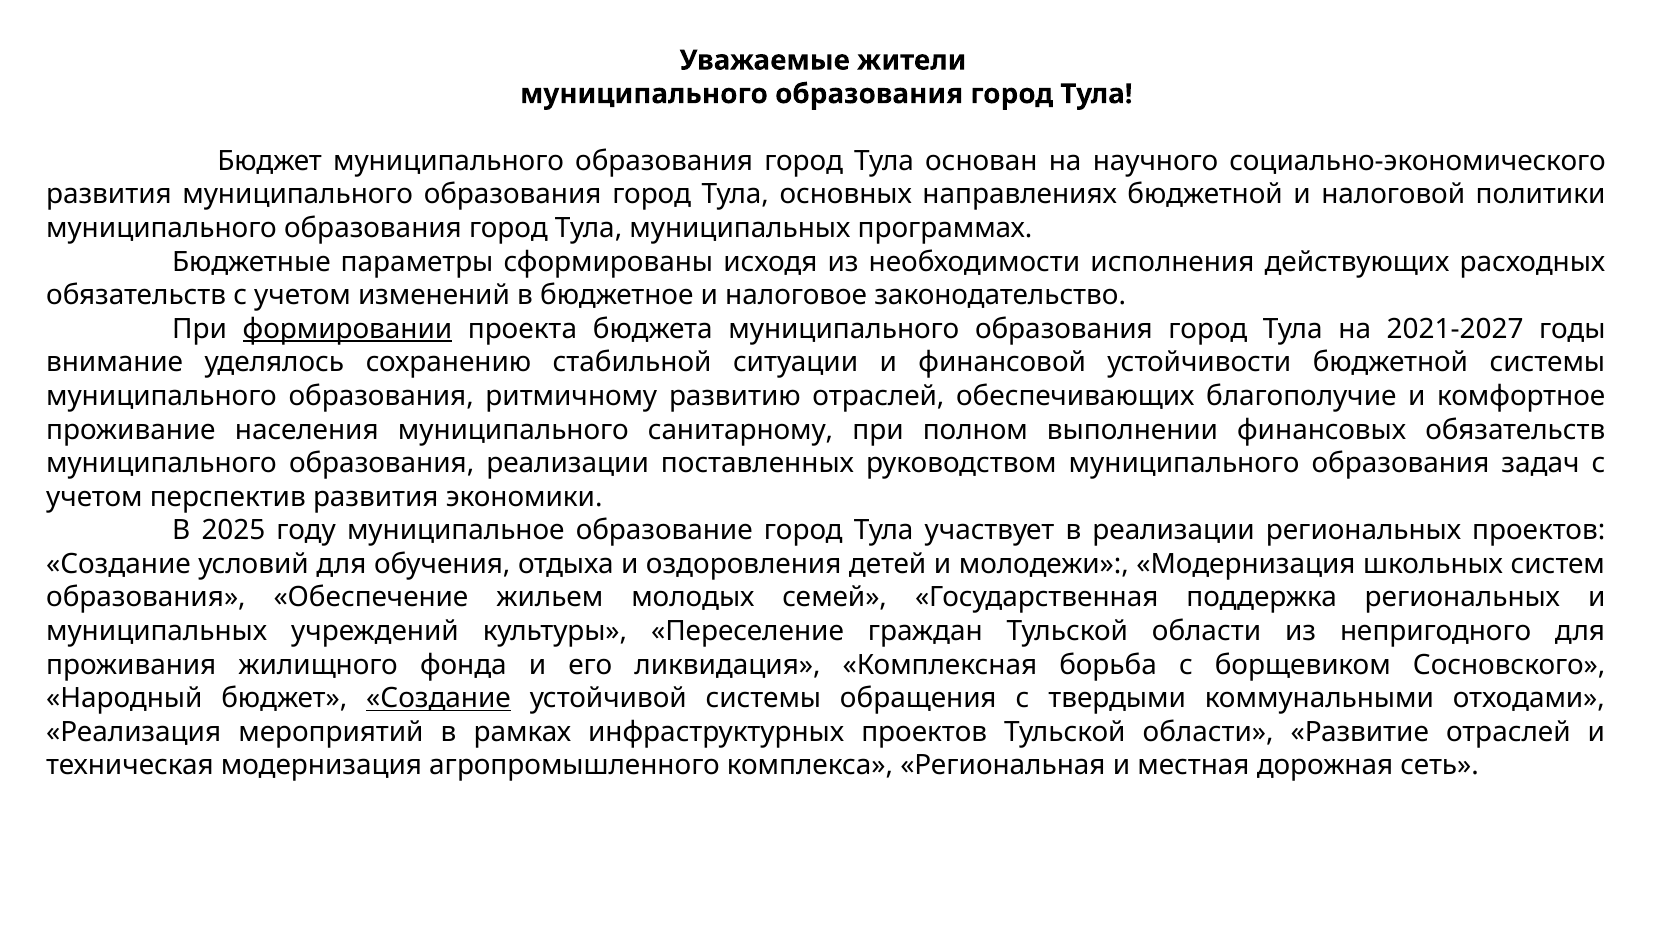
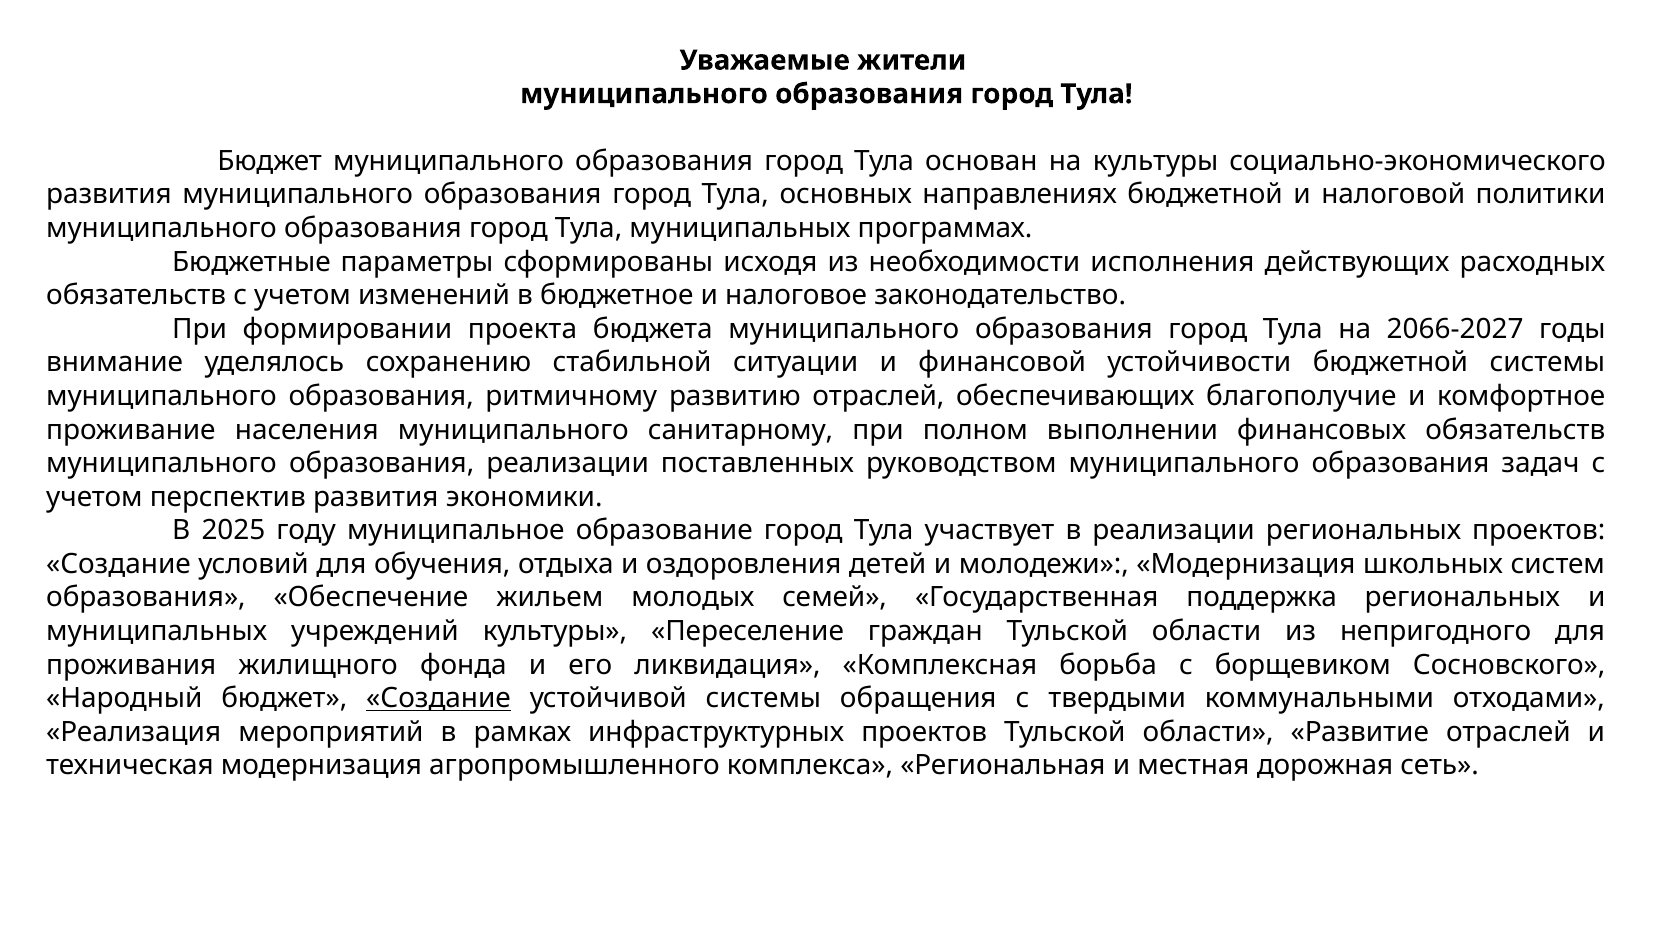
на научного: научного -> культуры
формировании underline: present -> none
2021-2027: 2021-2027 -> 2066-2027
